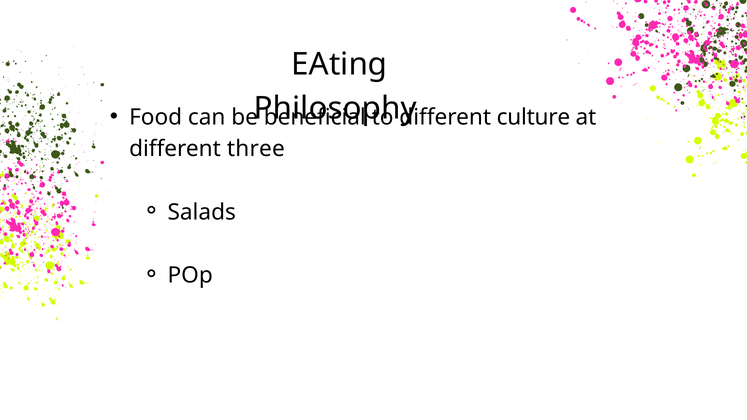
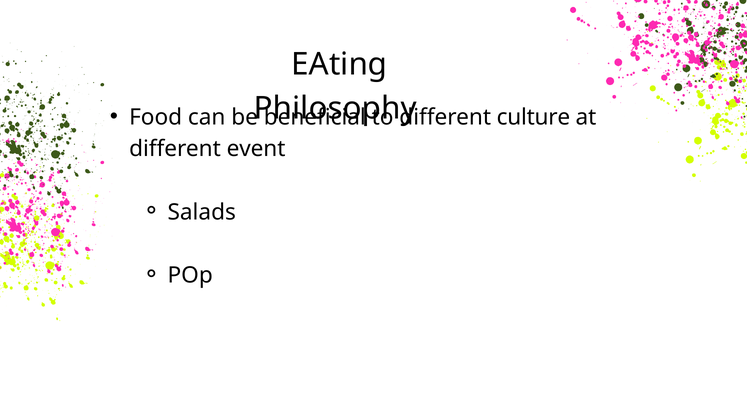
three: three -> event
